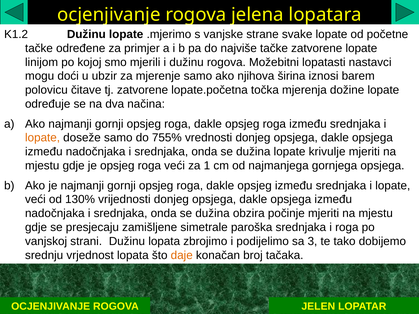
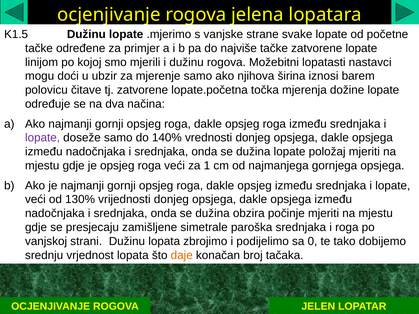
K1.2: K1.2 -> K1.5
lopate at (43, 138) colour: orange -> purple
755%: 755% -> 140%
krivulje: krivulje -> položaj
3: 3 -> 0
